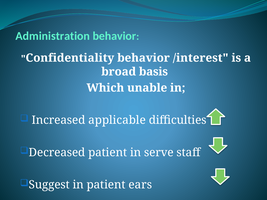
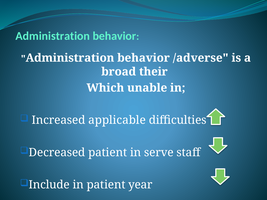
Confidentiality at (70, 58): Confidentiality -> Administration
/interest: /interest -> /adverse
basis: basis -> their
Suggest: Suggest -> Include
ears: ears -> year
